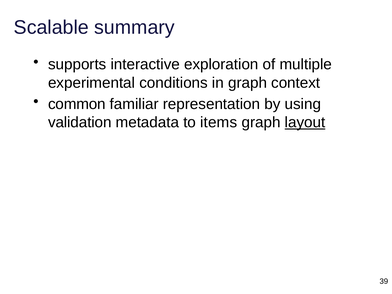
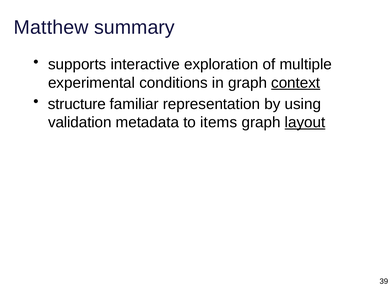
Scalable: Scalable -> Matthew
context underline: none -> present
common: common -> structure
